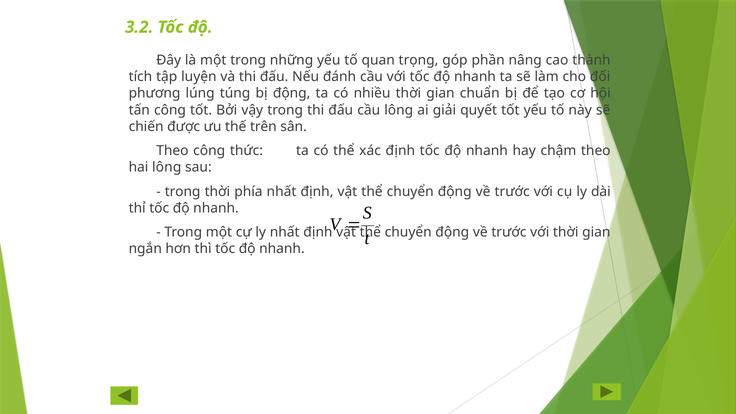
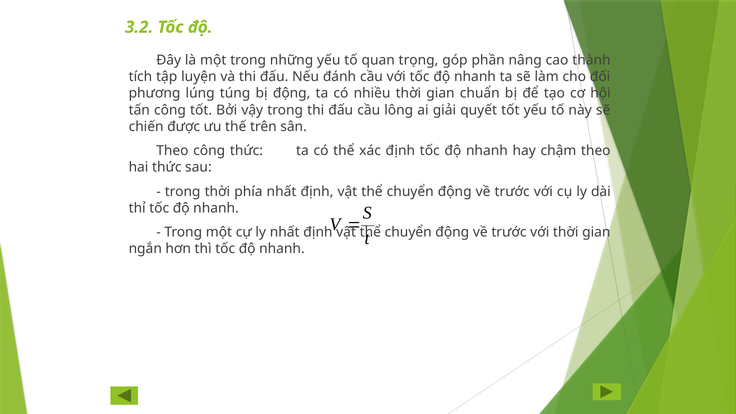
hai lông: lông -> thức
